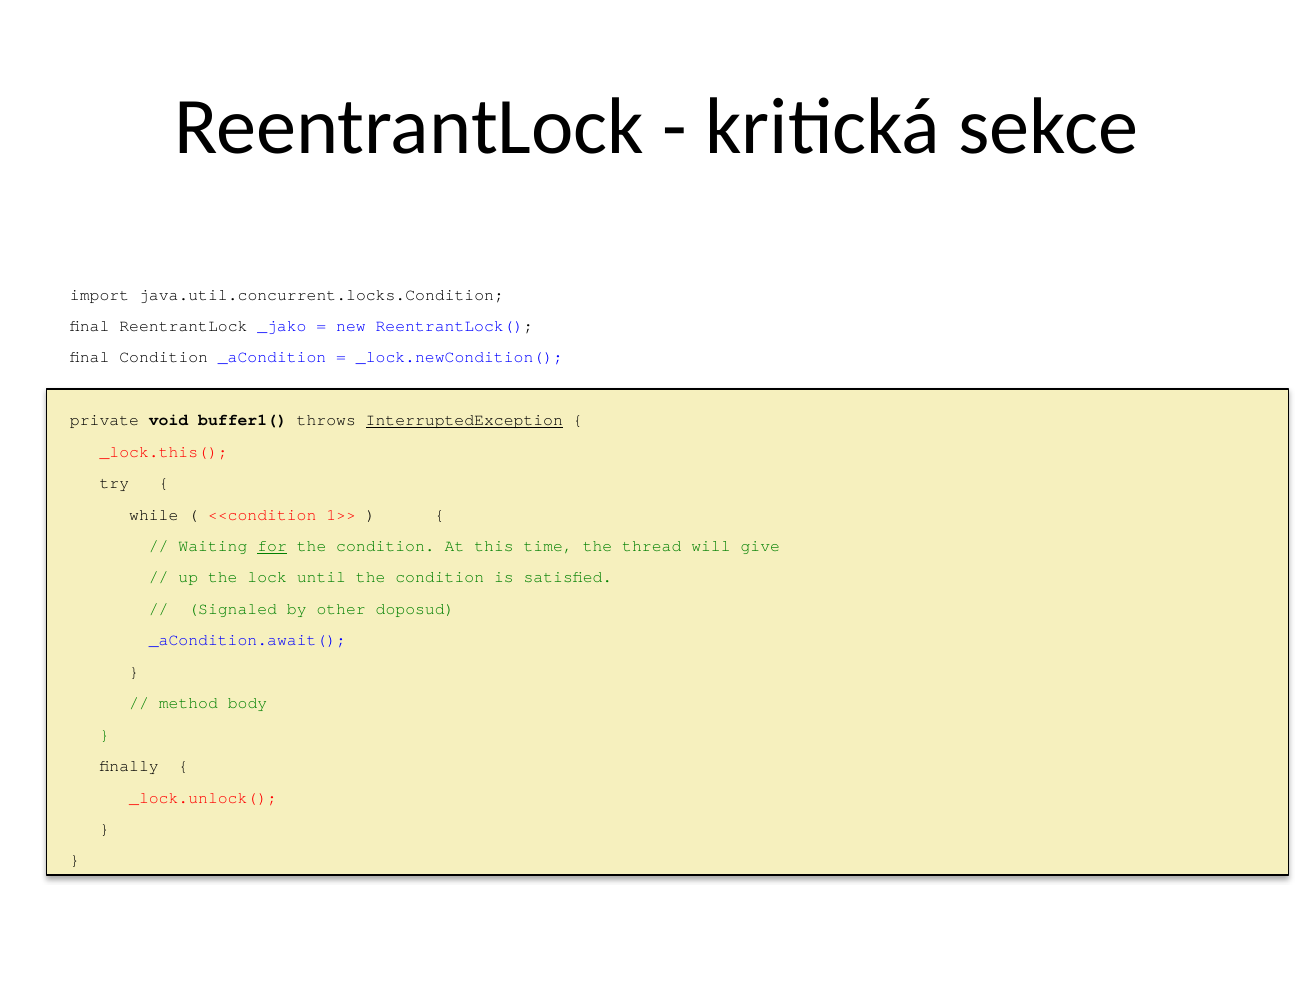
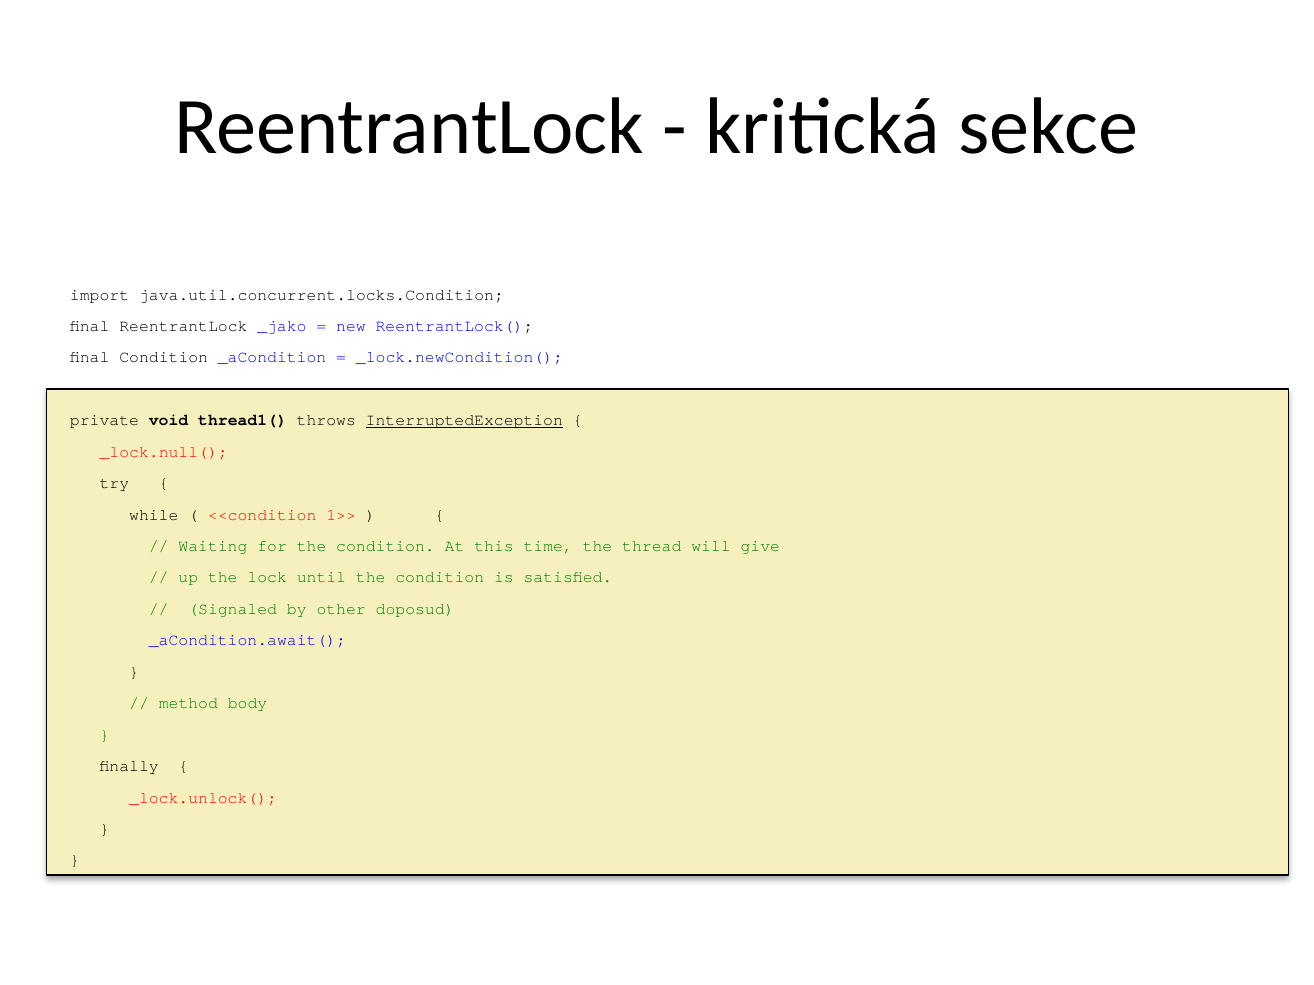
buffer1(: buffer1( -> thread1(
_lock.this(: _lock.this( -> _lock.null(
for underline: present -> none
